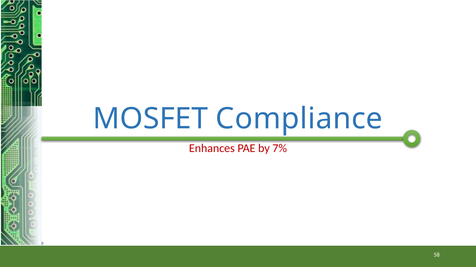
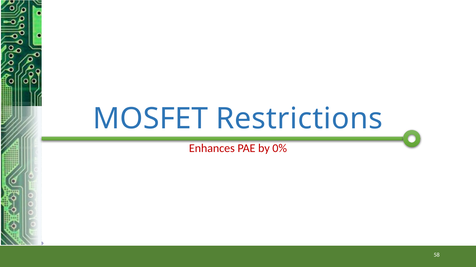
Compliance: Compliance -> Restrictions
7%: 7% -> 0%
